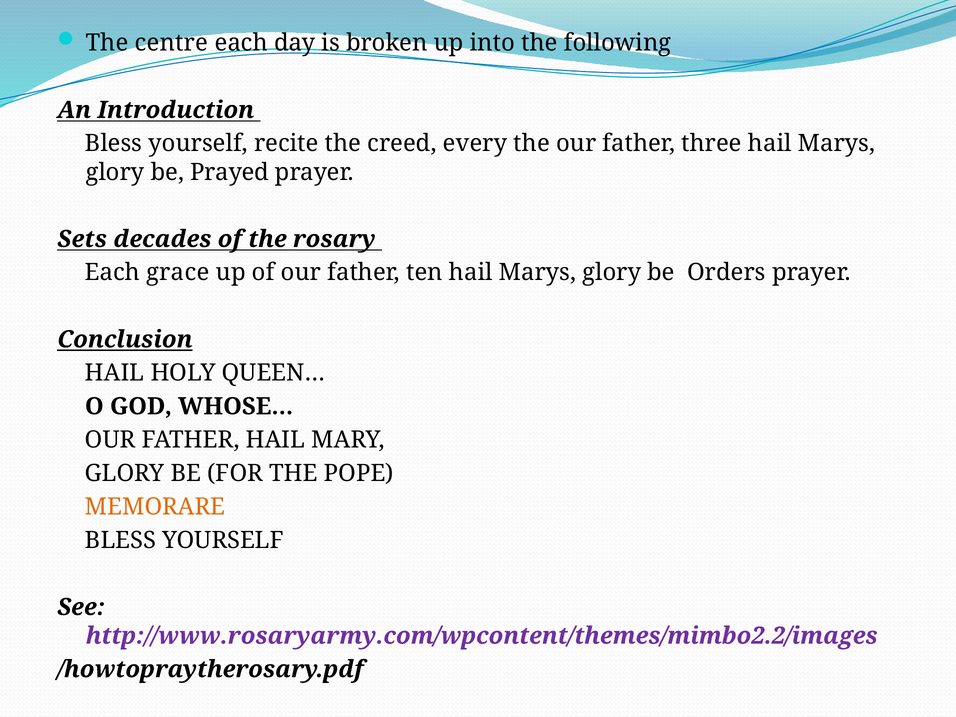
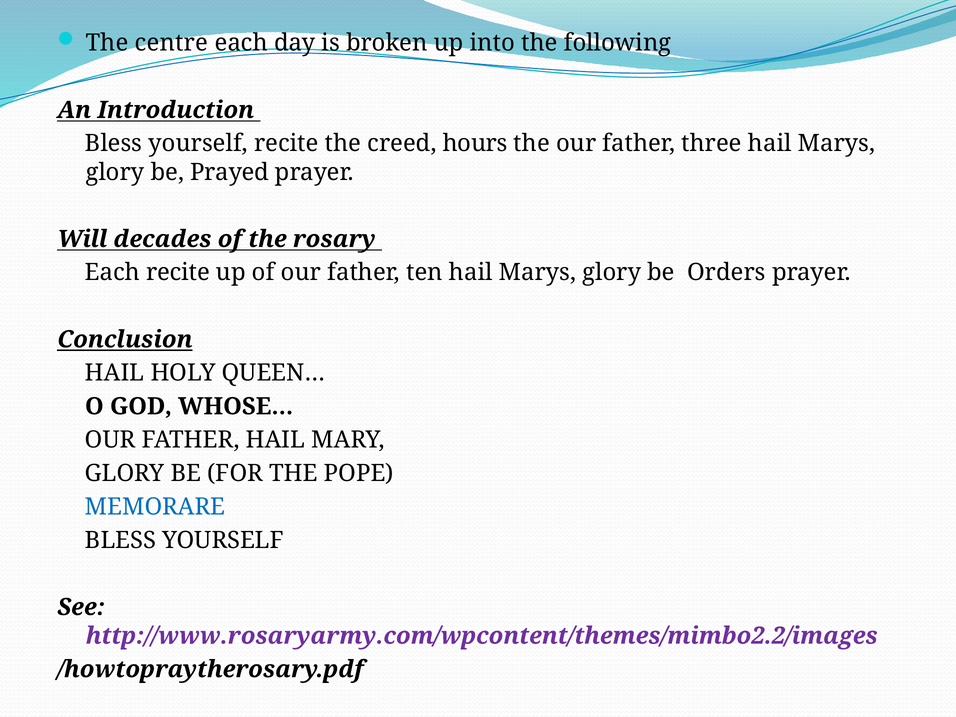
every: every -> hours
Sets: Sets -> Will
Each grace: grace -> recite
MEMORARE colour: orange -> blue
